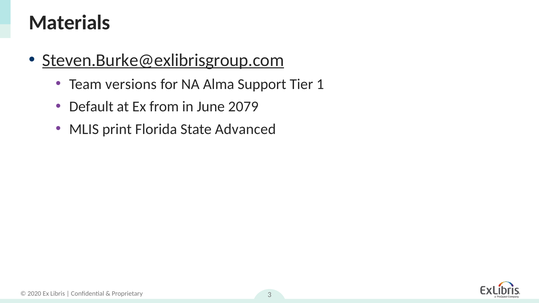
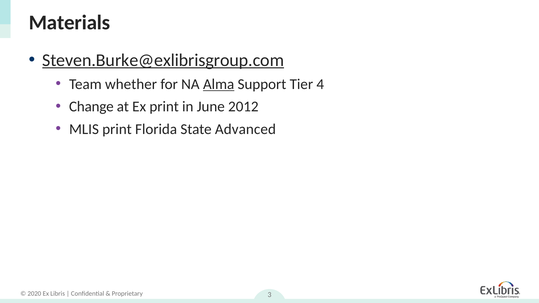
versions: versions -> whether
Alma underline: none -> present
1: 1 -> 4
Default: Default -> Change
Ex from: from -> print
2079: 2079 -> 2012
